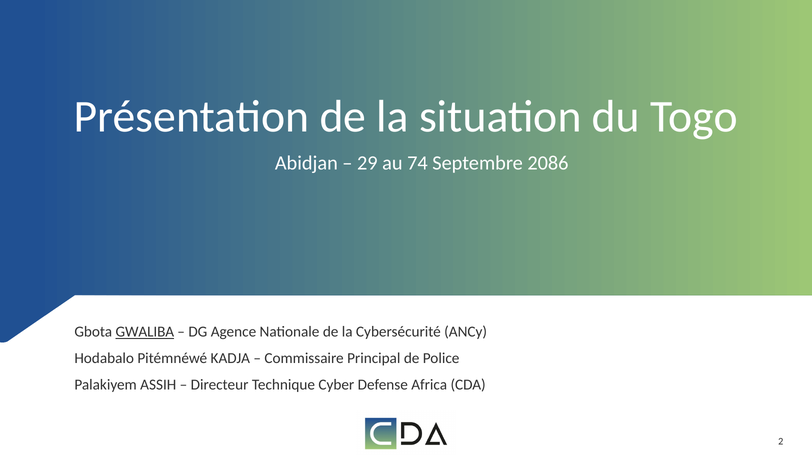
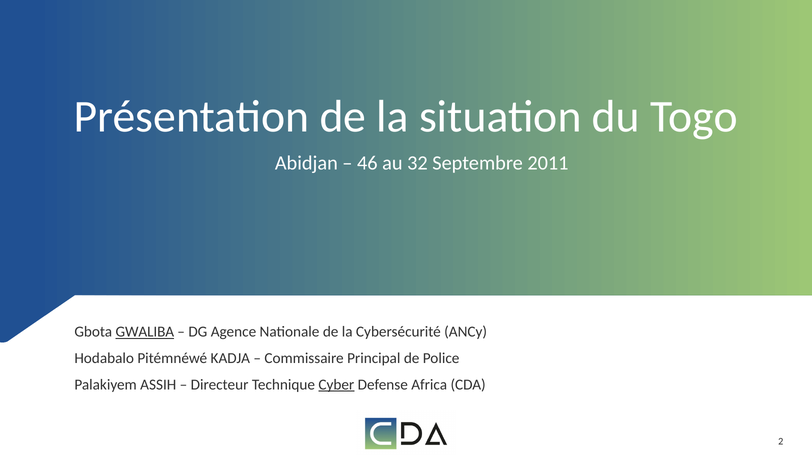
29: 29 -> 46
74: 74 -> 32
2086: 2086 -> 2011
Cyber underline: none -> present
